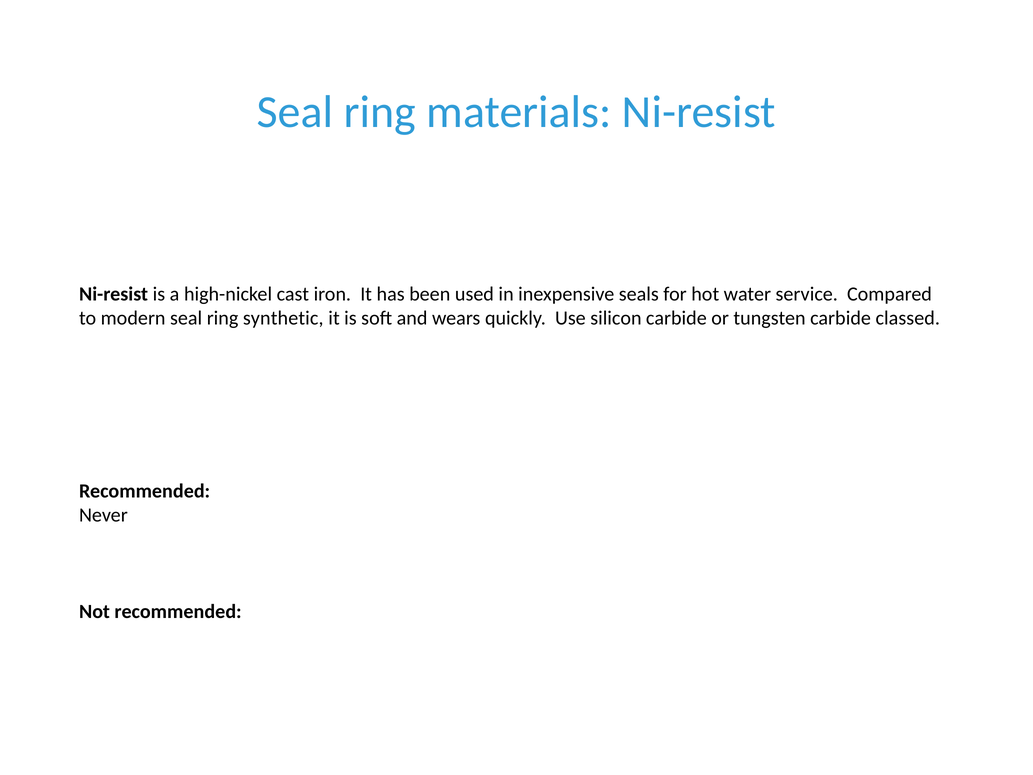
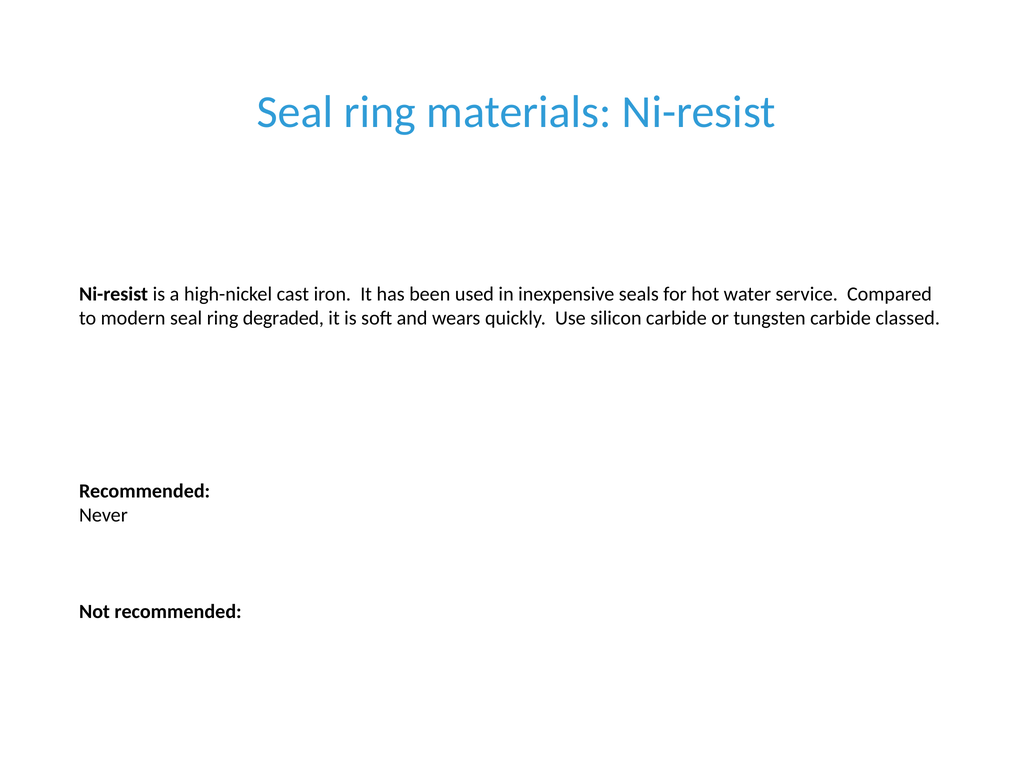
synthetic: synthetic -> degraded
